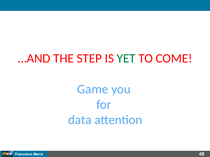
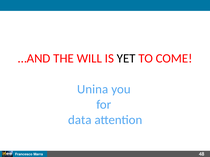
STEP: STEP -> WILL
YET colour: green -> black
Game: Game -> Unina
